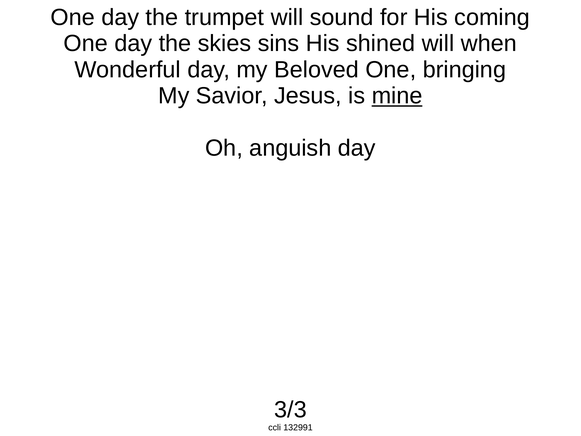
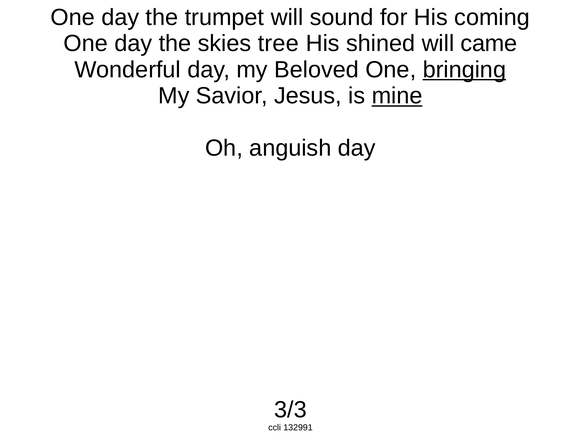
sins: sins -> tree
when: when -> came
bringing underline: none -> present
